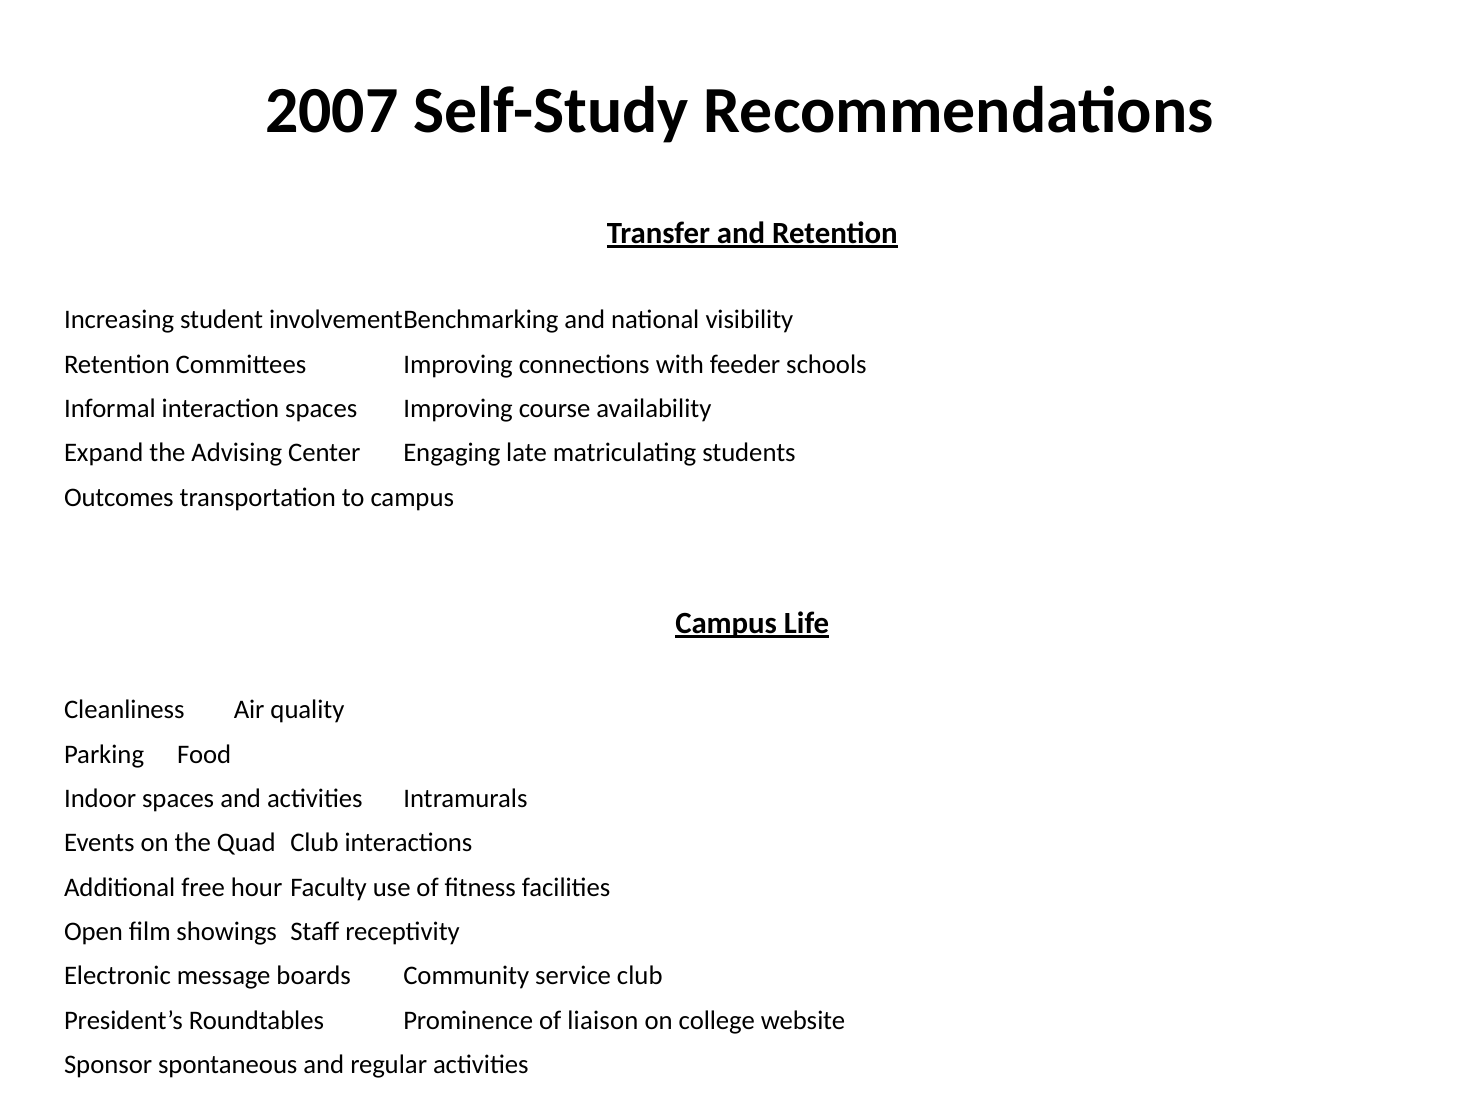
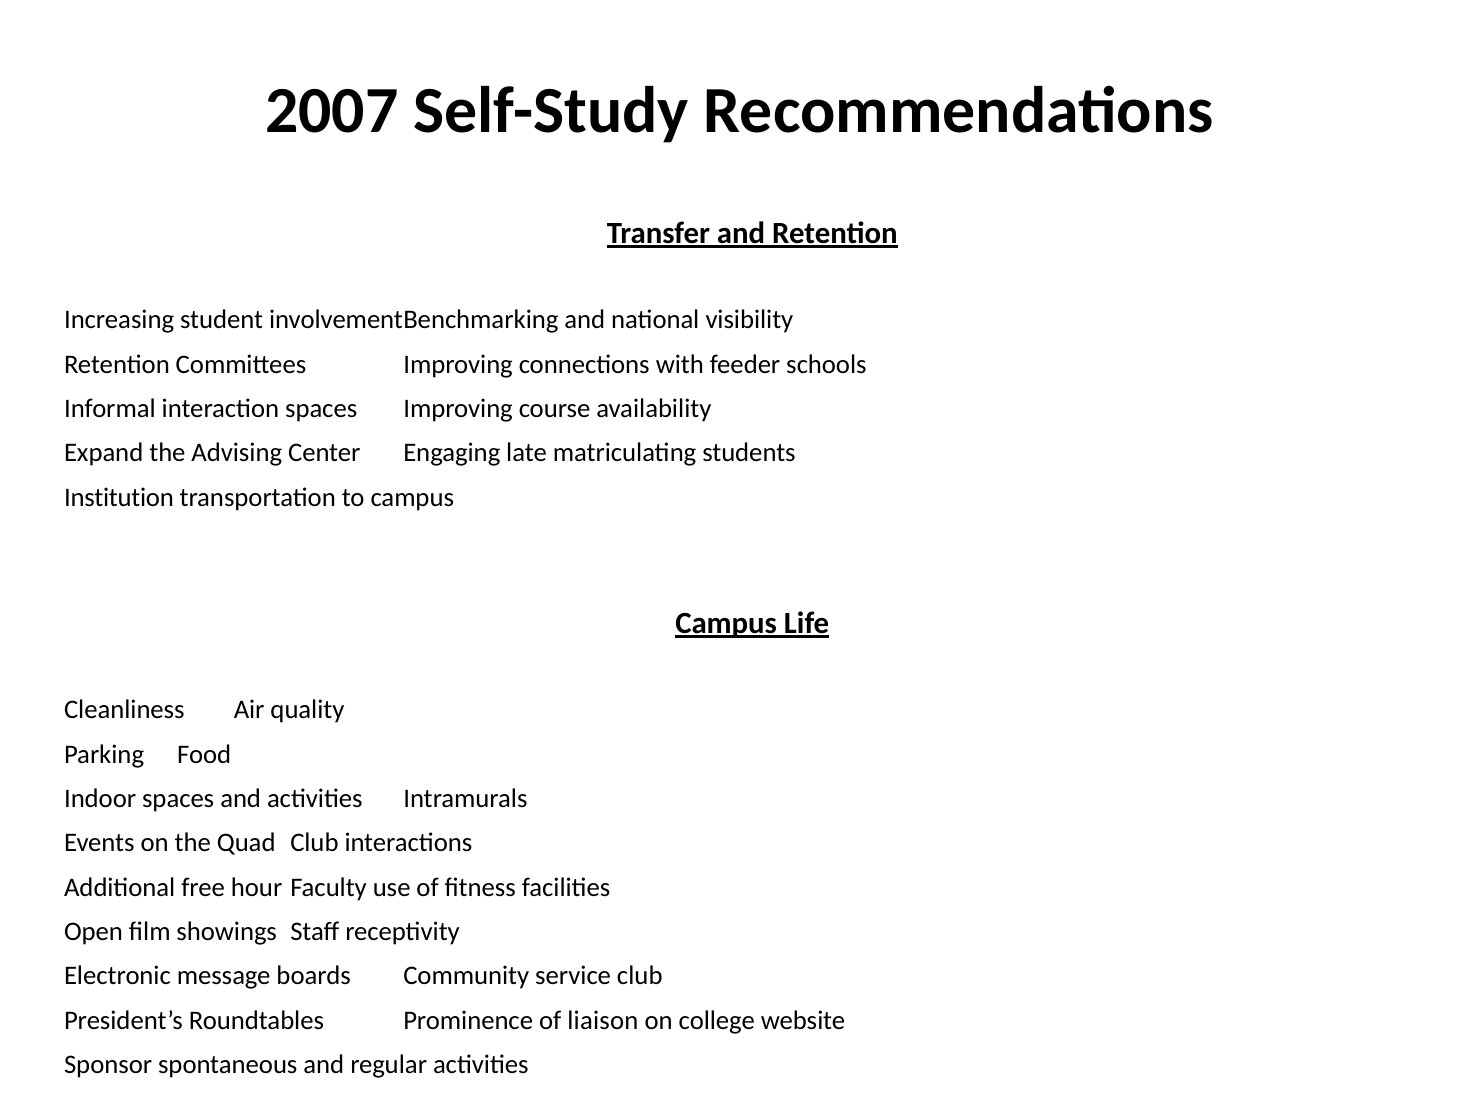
Outcomes: Outcomes -> Institution
